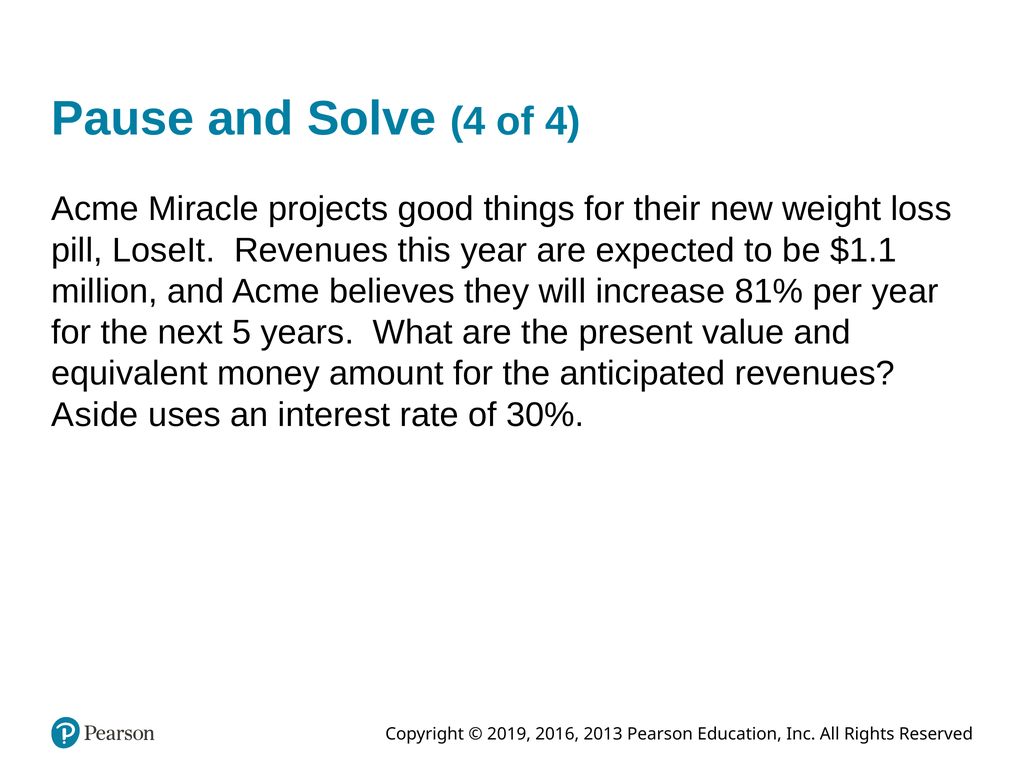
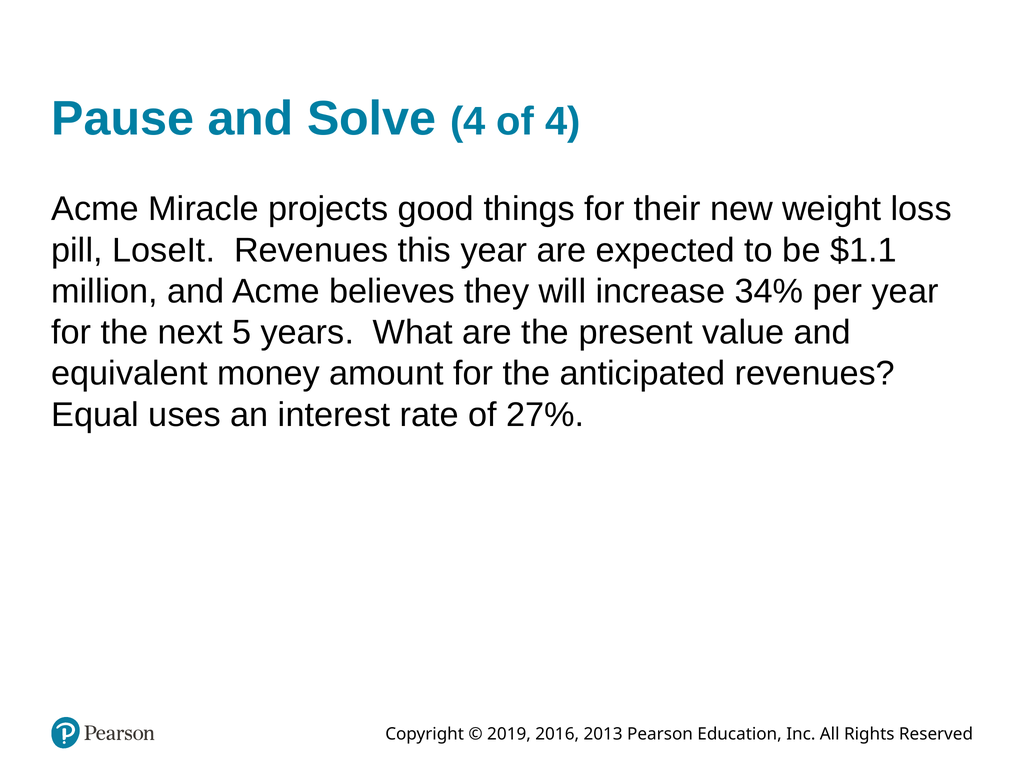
81%: 81% -> 34%
Aside: Aside -> Equal
30%: 30% -> 27%
